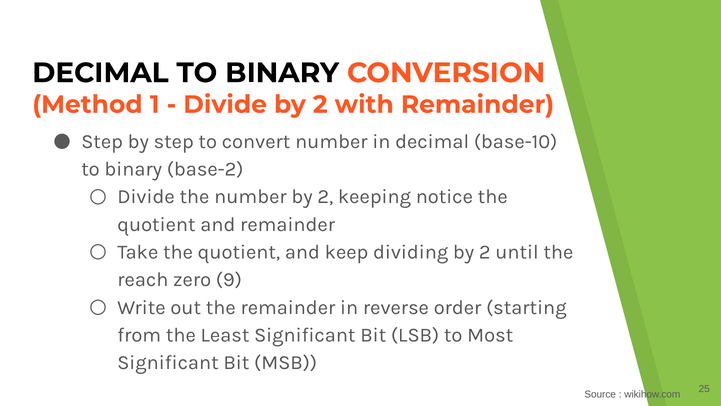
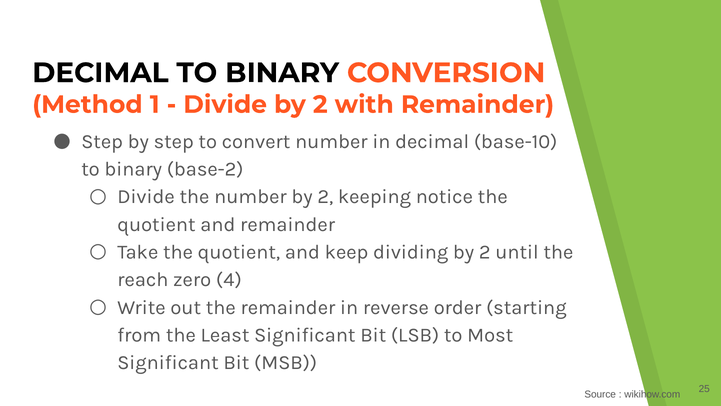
9: 9 -> 4
